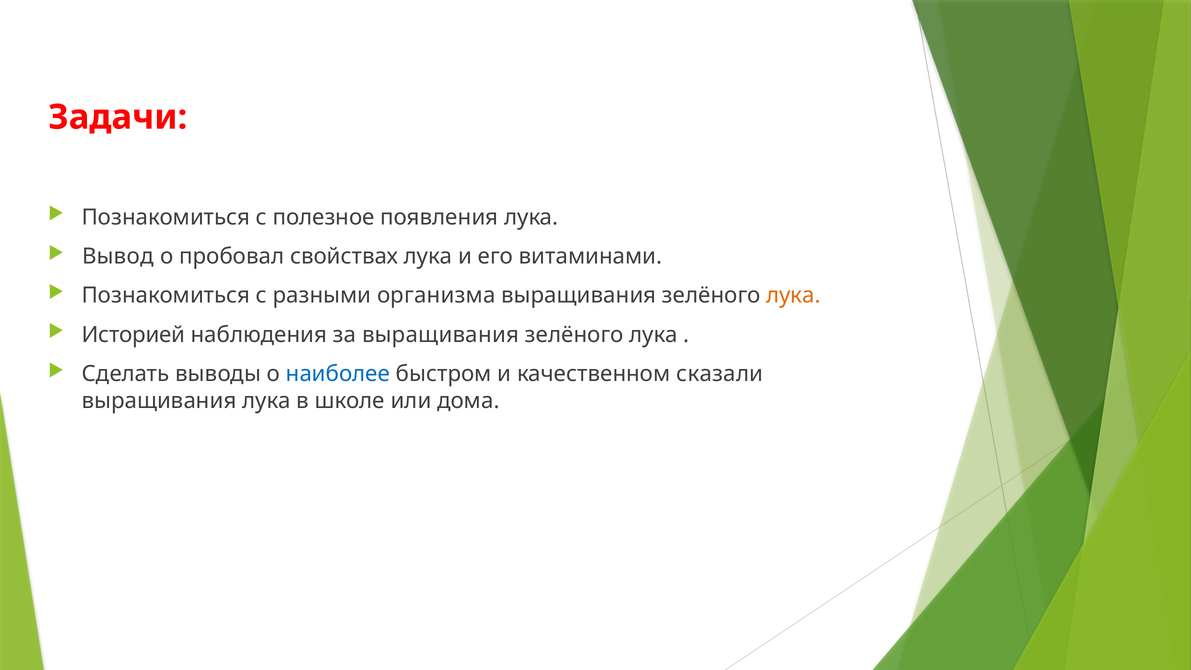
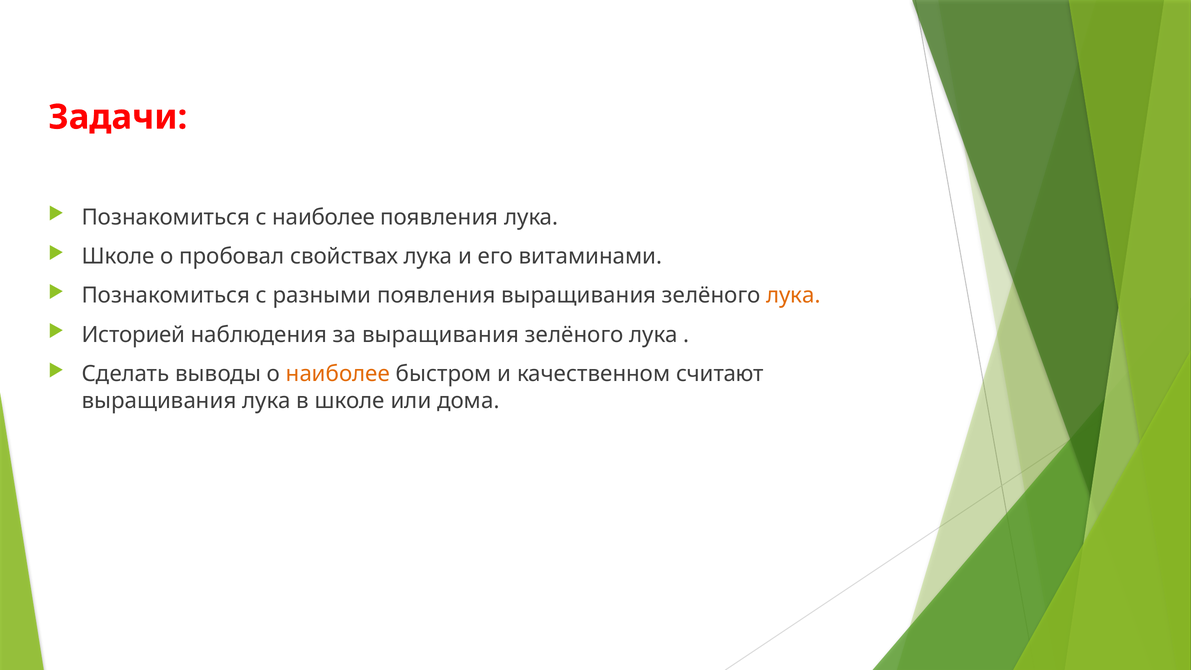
с полезное: полезное -> наиболее
Вывод at (118, 256): Вывод -> Школе
разными организма: организма -> появления
наиболее at (338, 374) colour: blue -> orange
сказали: сказали -> считают
